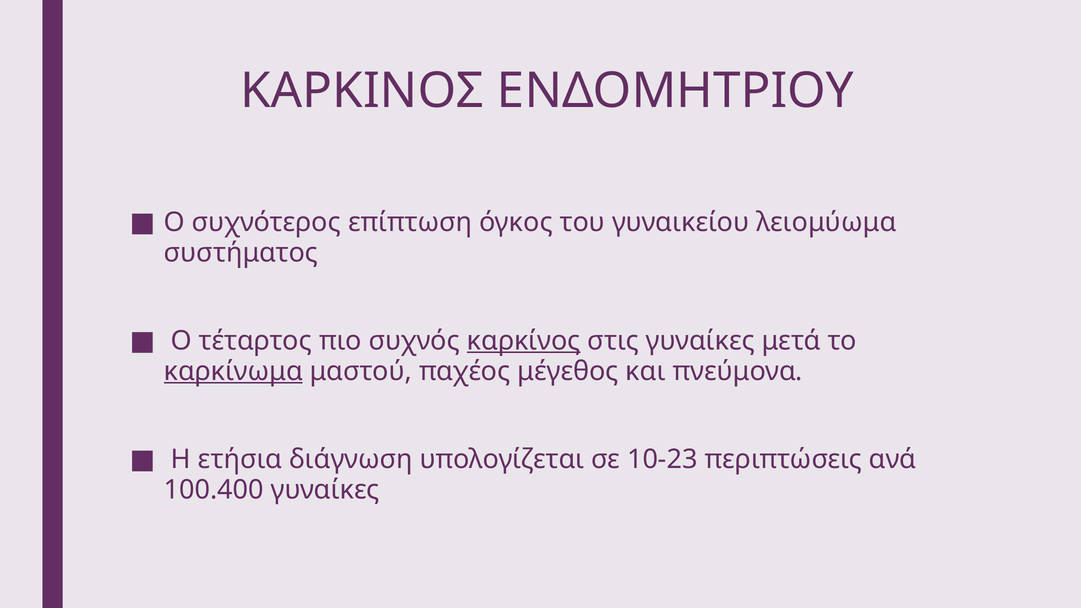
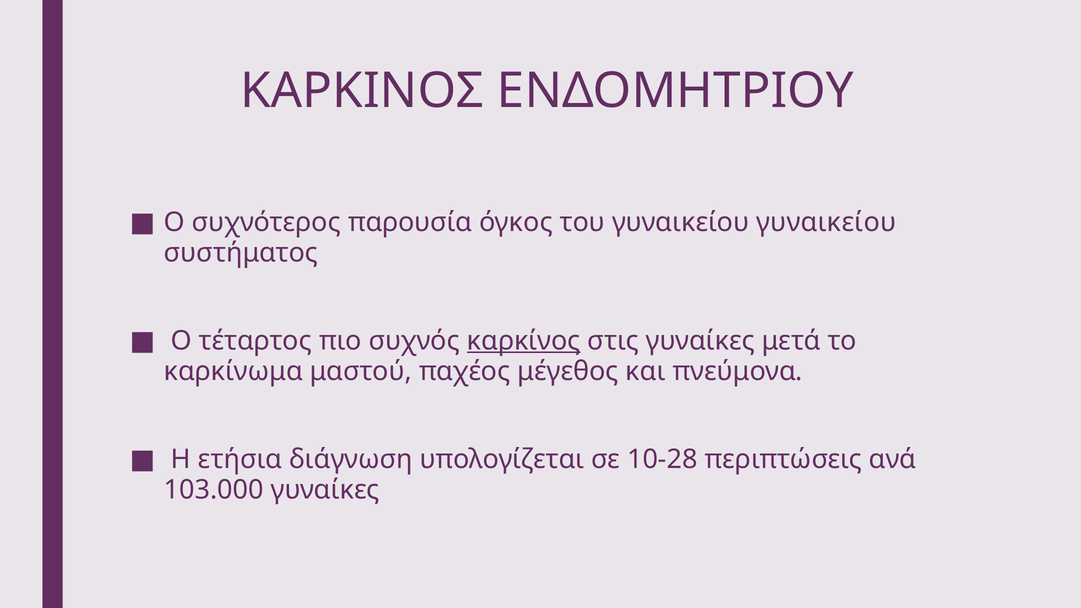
επίπτωση: επίπτωση -> παρουσία
γυναικείου λειομύωμα: λειομύωμα -> γυναικείου
καρκίνωμα underline: present -> none
10-23: 10-23 -> 10-28
100.400: 100.400 -> 103.000
